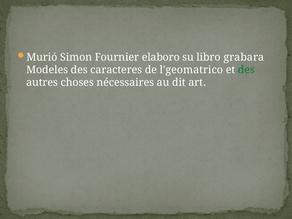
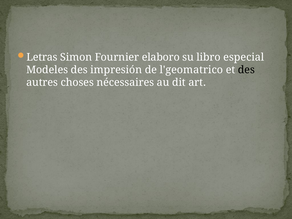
Murió: Murió -> Letras
grabara: grabara -> especial
caracteres: caracteres -> impresión
des at (246, 70) colour: green -> black
